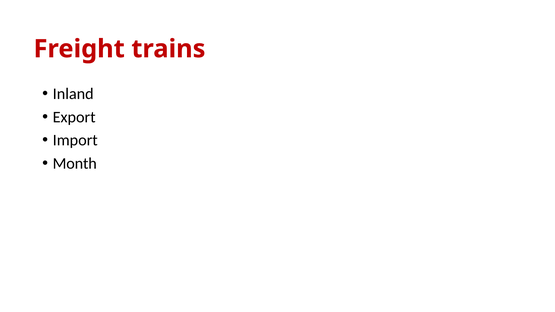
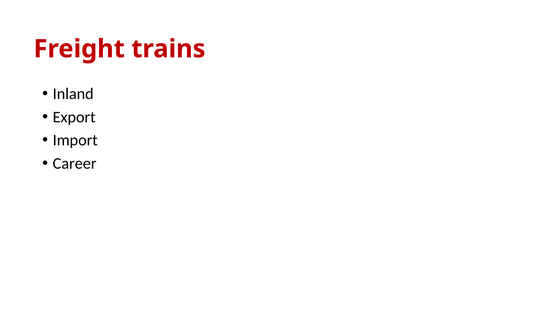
Month: Month -> Career
